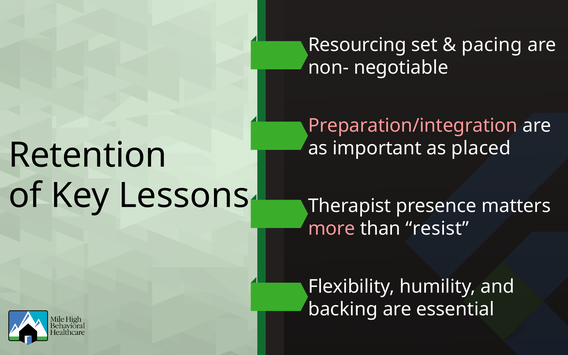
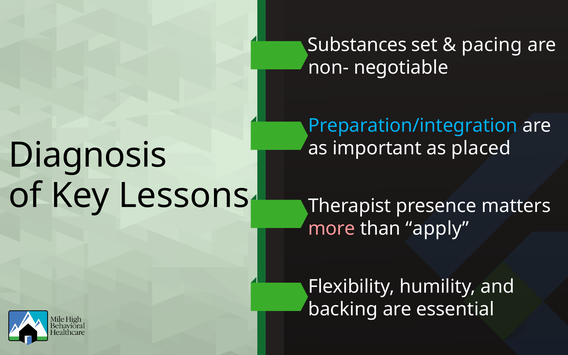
Resourcing: Resourcing -> Substances
Preparation/integration colour: pink -> light blue
Retention: Retention -> Diagnosis
resist: resist -> apply
